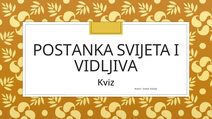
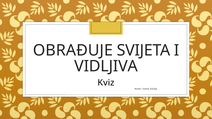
POSTANKA: POSTANKA -> OBRAĐUJE
